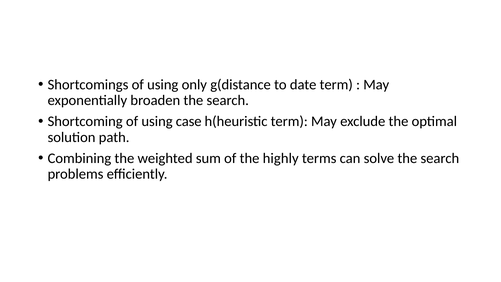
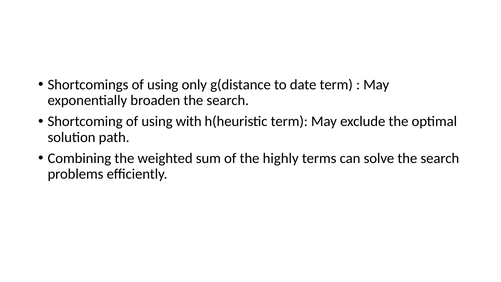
case: case -> with
